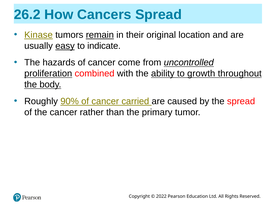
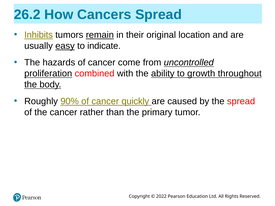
Kinase: Kinase -> Inhibits
carried: carried -> quickly
